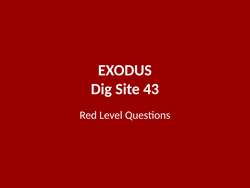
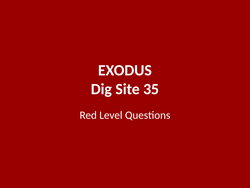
43: 43 -> 35
